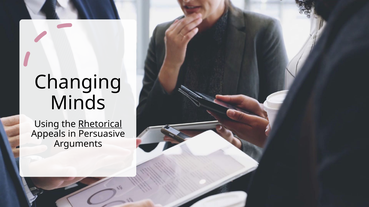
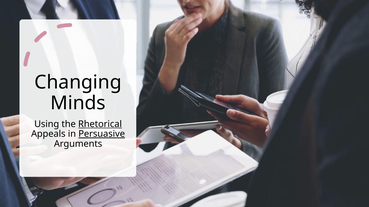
Persuasive underline: none -> present
